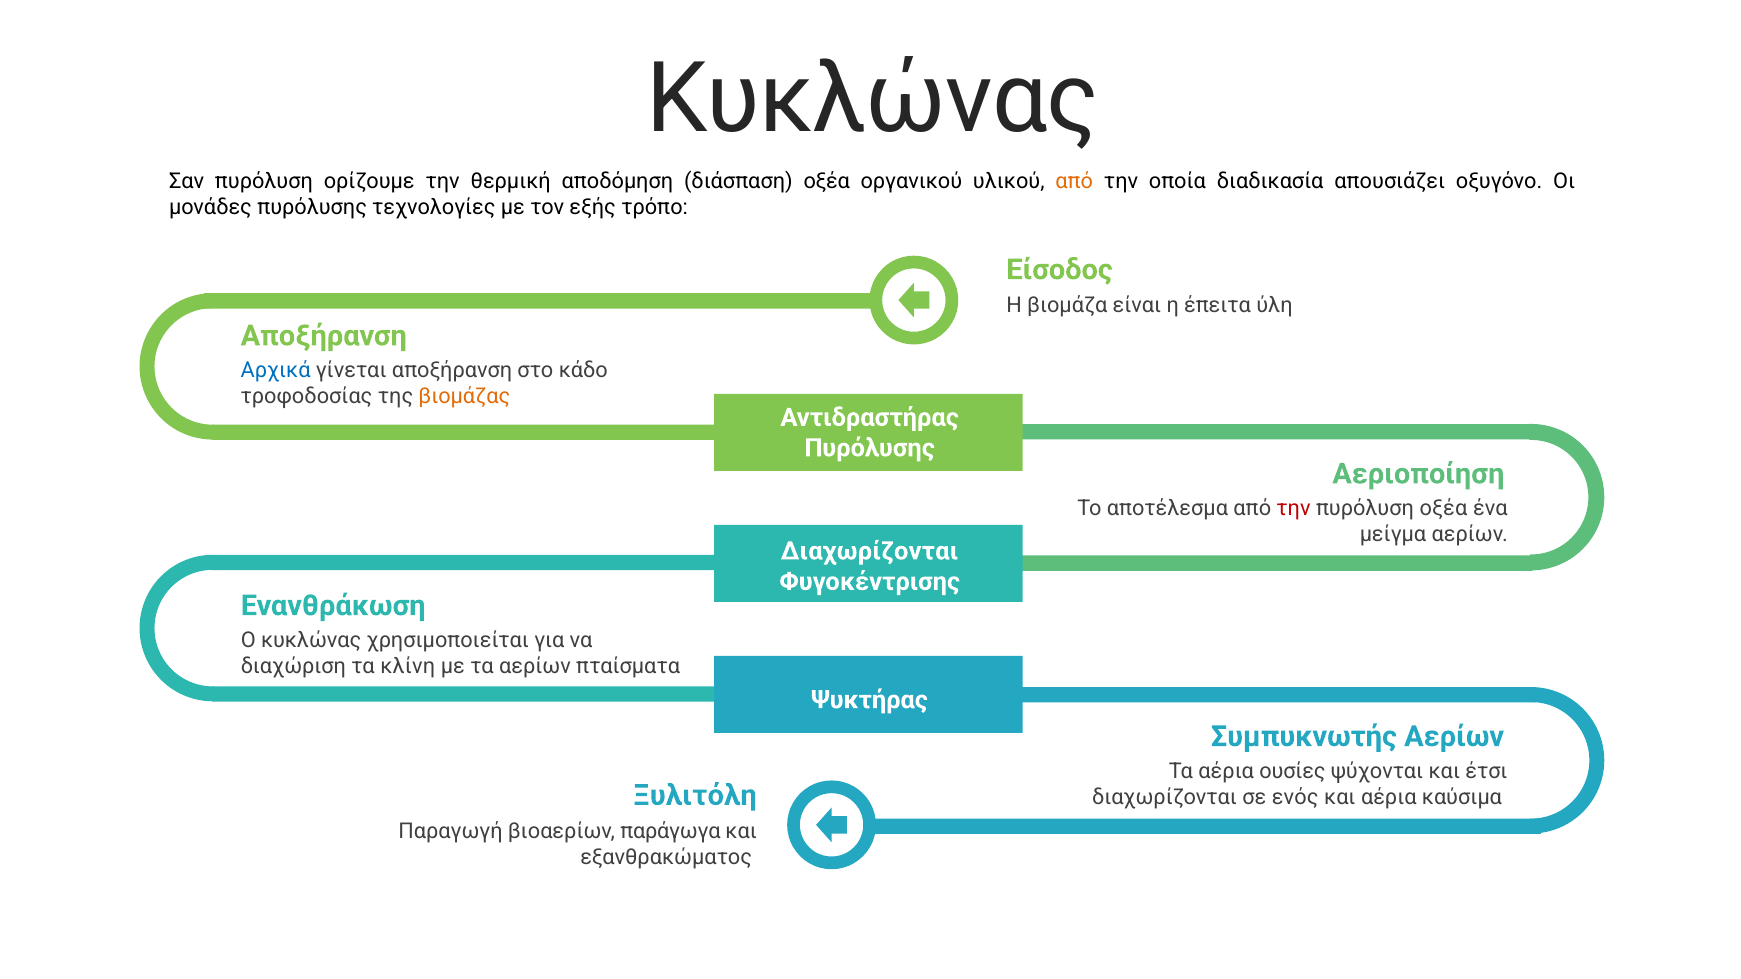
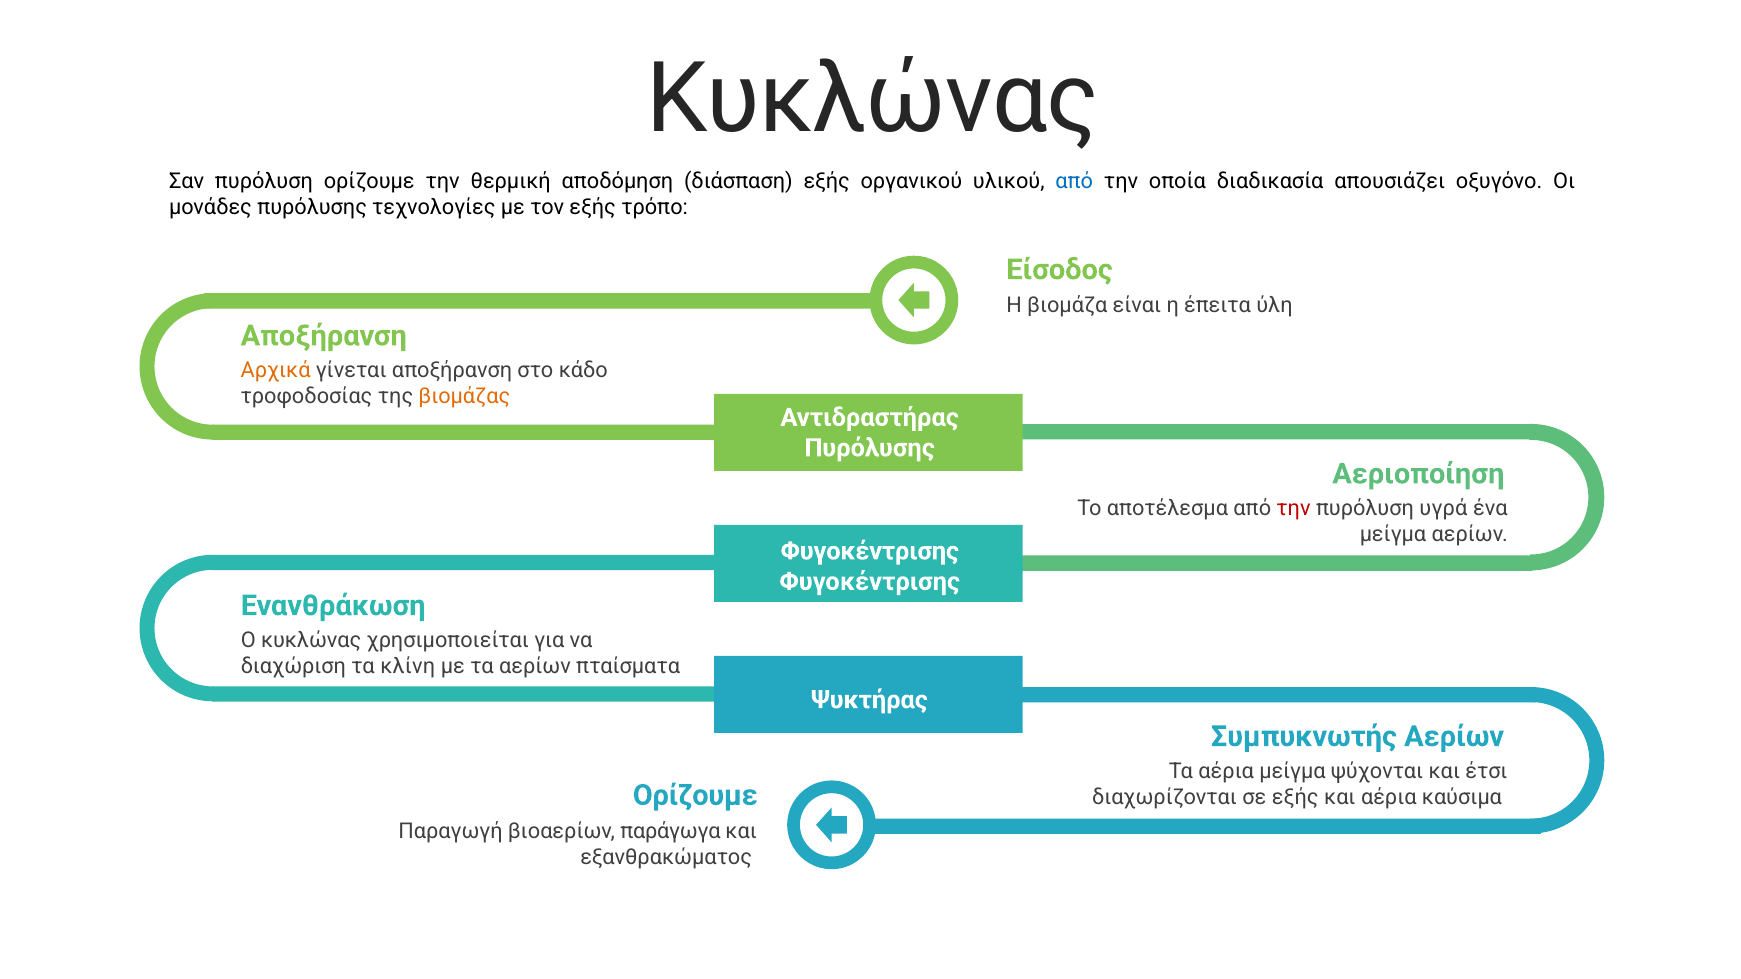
διάσπαση οξέα: οξέα -> εξής
από at (1074, 181) colour: orange -> blue
Αρχικά colour: blue -> orange
πυρόλυση οξέα: οξέα -> υγρά
Διαχωρίζονται at (869, 551): Διαχωρίζονται -> Φυγοκέντρισης
αέρια ουσίες: ουσίες -> μείγμα
Ξυλιτόλη at (695, 796): Ξυλιτόλη -> Ορίζουμε
σε ενός: ενός -> εξής
